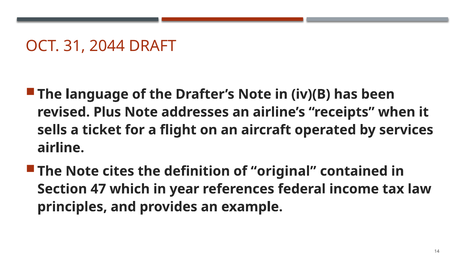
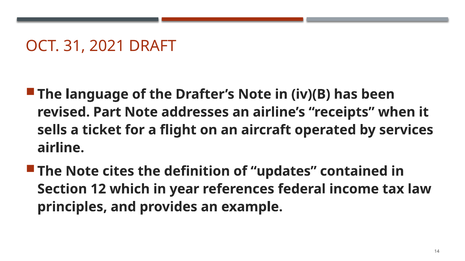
2044: 2044 -> 2021
Plus: Plus -> Part
original: original -> updates
47: 47 -> 12
